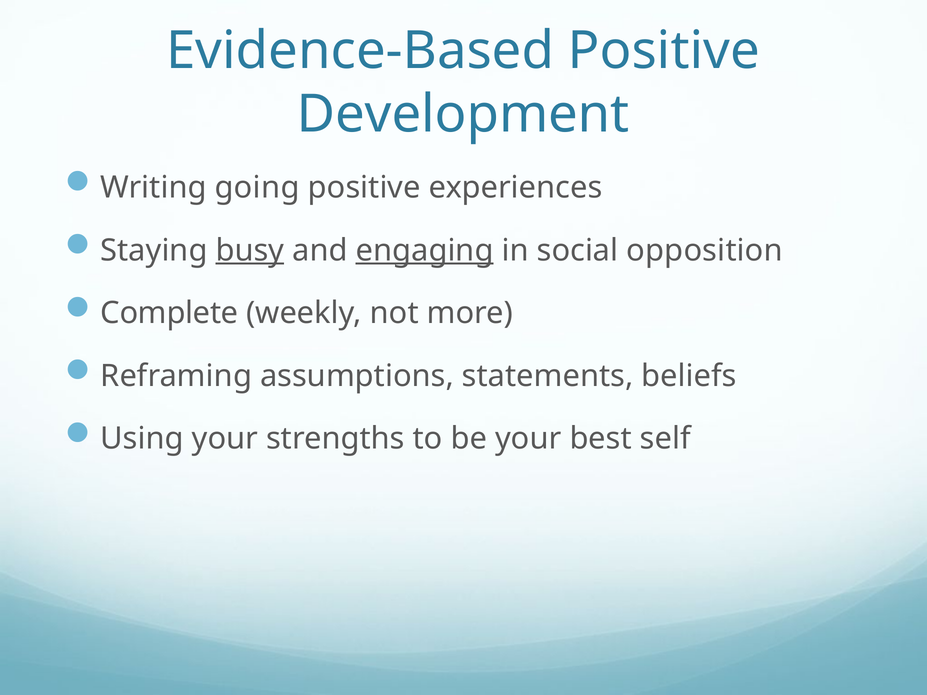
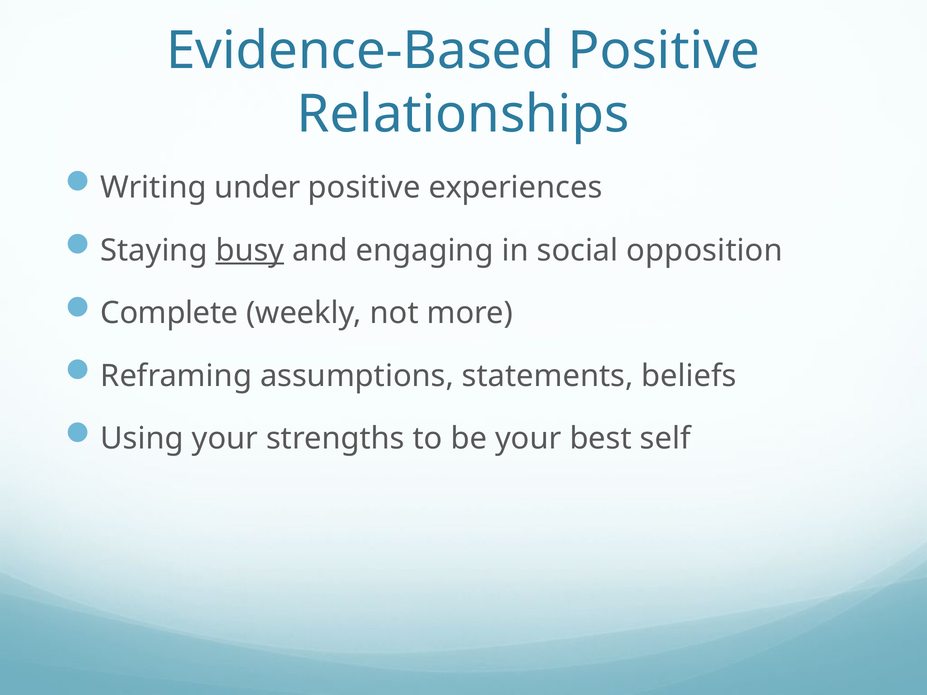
Development: Development -> Relationships
going: going -> under
engaging underline: present -> none
